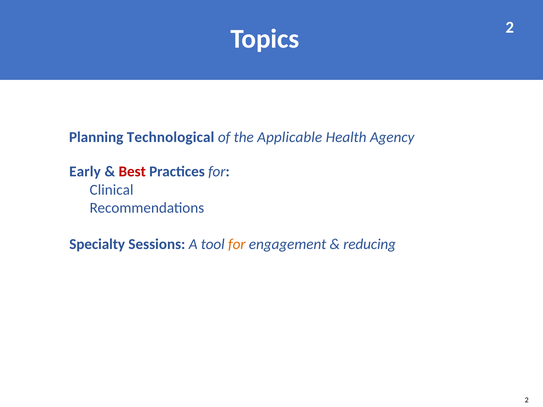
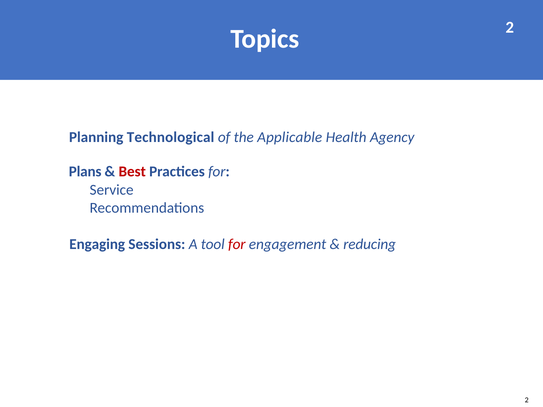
Early: Early -> Plans
Clinical: Clinical -> Service
Specialty: Specialty -> Engaging
for at (237, 244) colour: orange -> red
